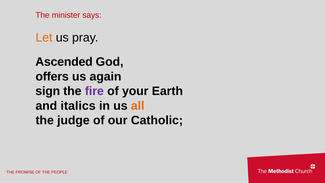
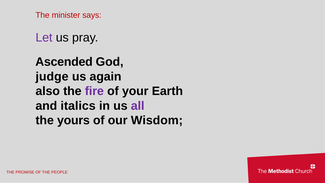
Let colour: orange -> purple
offers: offers -> judge
sign: sign -> also
all colour: orange -> purple
judge: judge -> yours
Catholic: Catholic -> Wisdom
